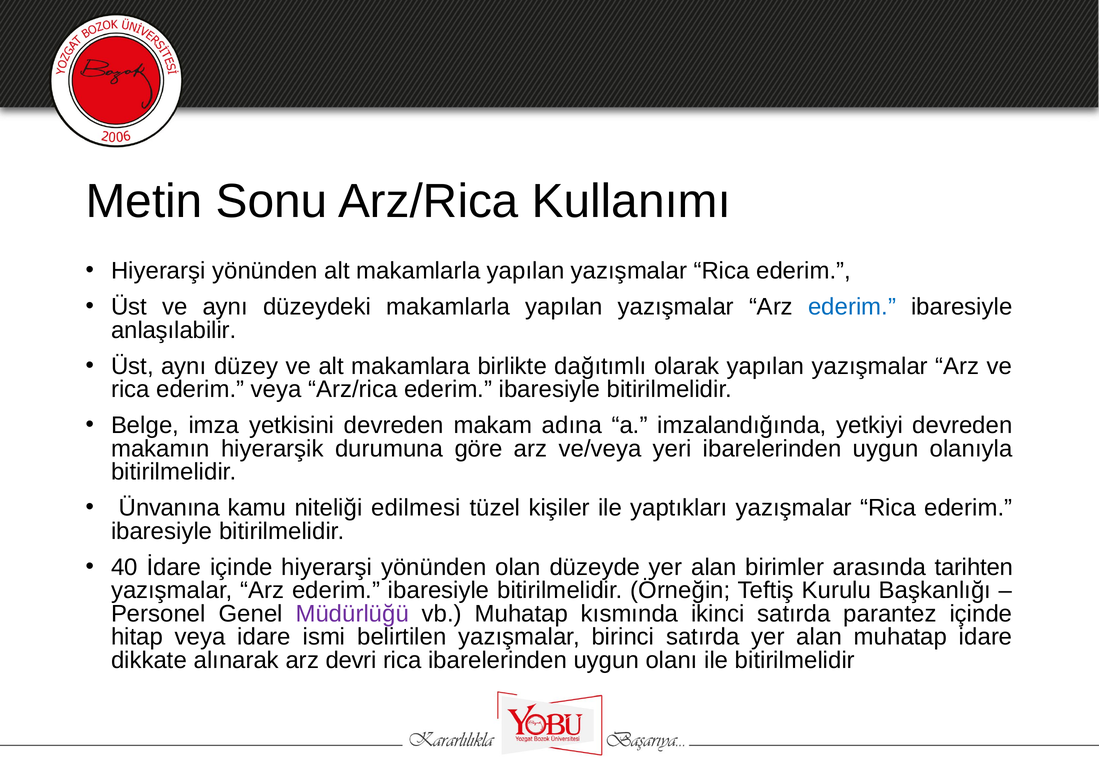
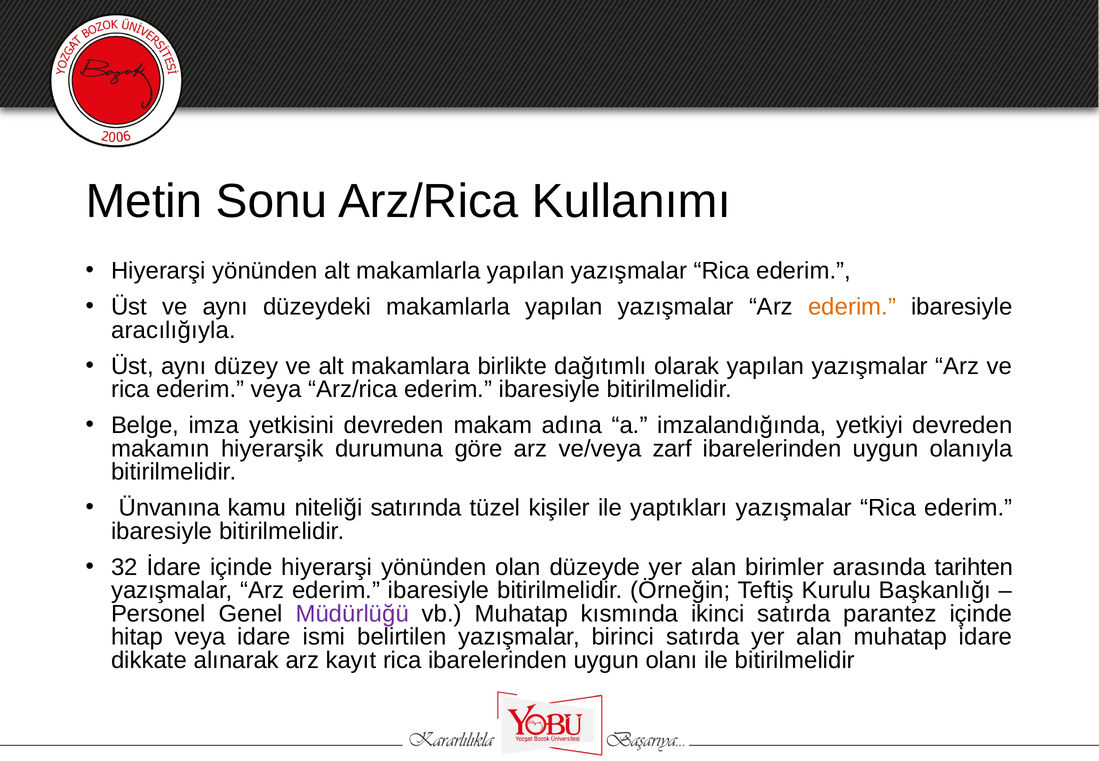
ederim at (852, 307) colour: blue -> orange
anlaşılabilir: anlaşılabilir -> aracılığıyla
yeri: yeri -> zarf
edilmesi: edilmesi -> satırında
40: 40 -> 32
devri: devri -> kayıt
